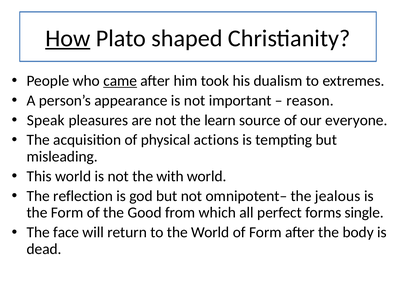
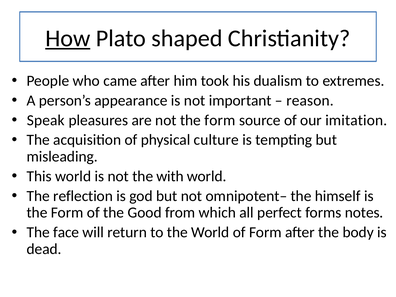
came underline: present -> none
not the learn: learn -> form
everyone: everyone -> imitation
actions: actions -> culture
jealous: jealous -> himself
single: single -> notes
